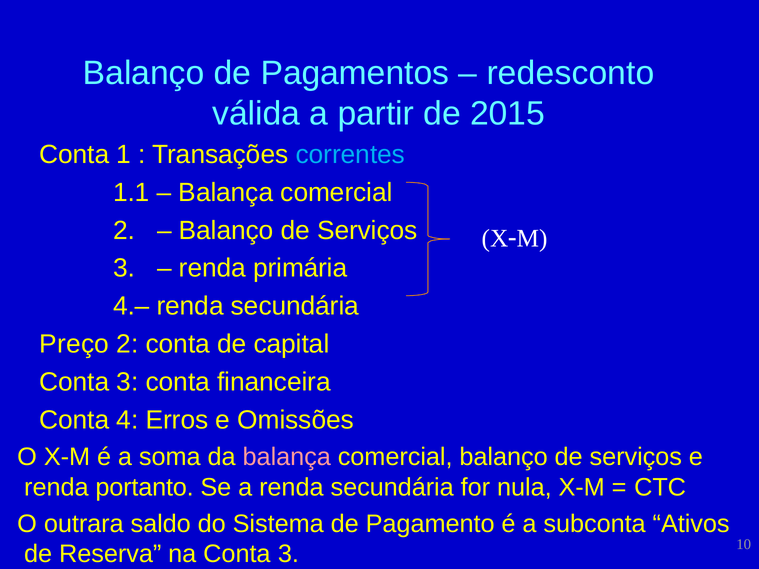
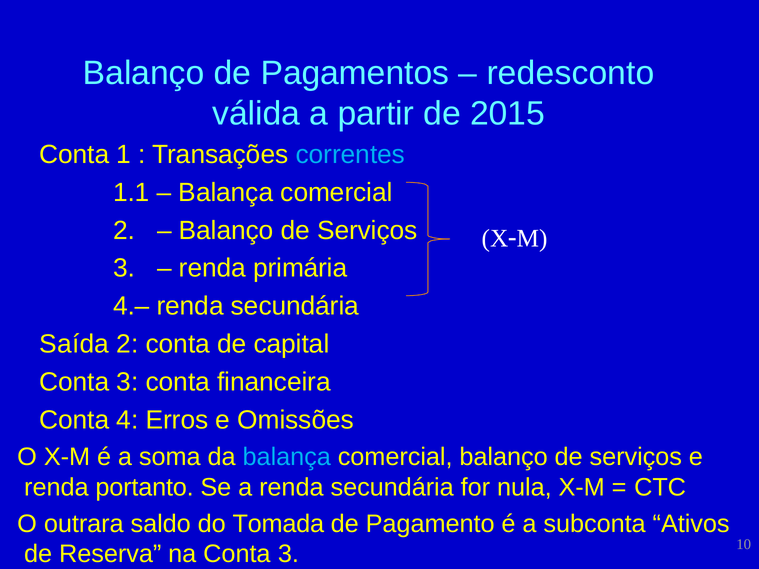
Preço: Preço -> Saída
balança at (287, 457) colour: pink -> light blue
Sistema: Sistema -> Tomada
